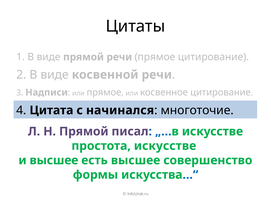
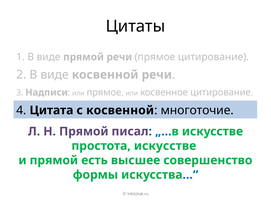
с начинался: начинался -> косвенной
и высшее: высшее -> прямой
